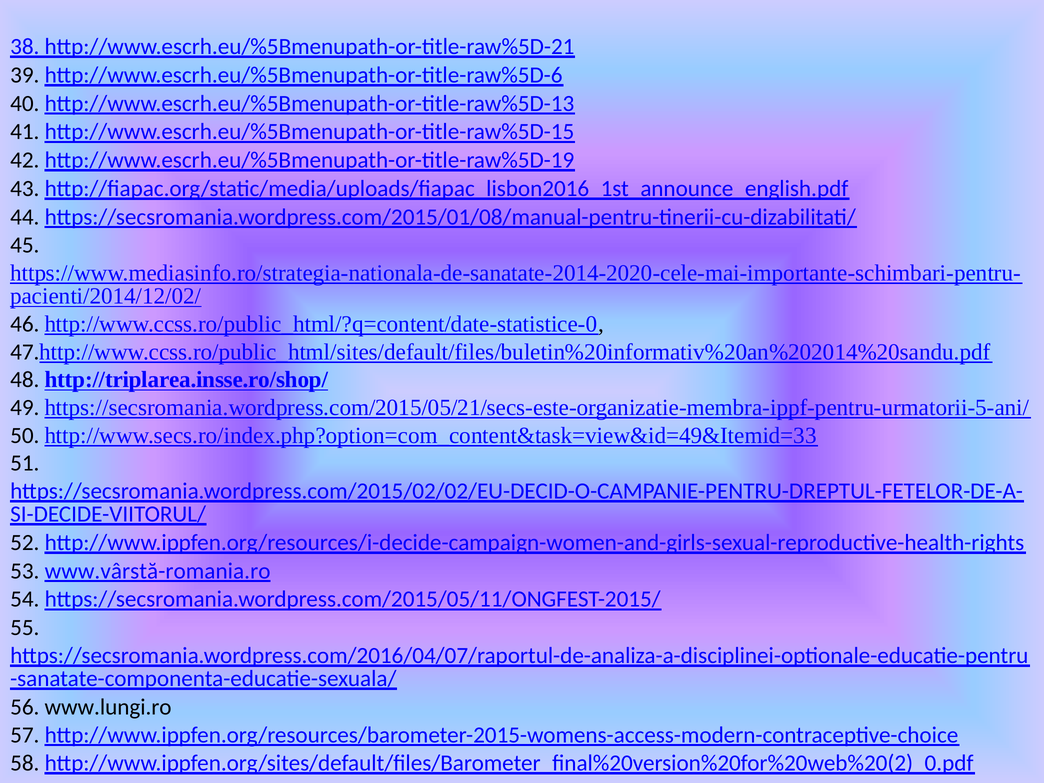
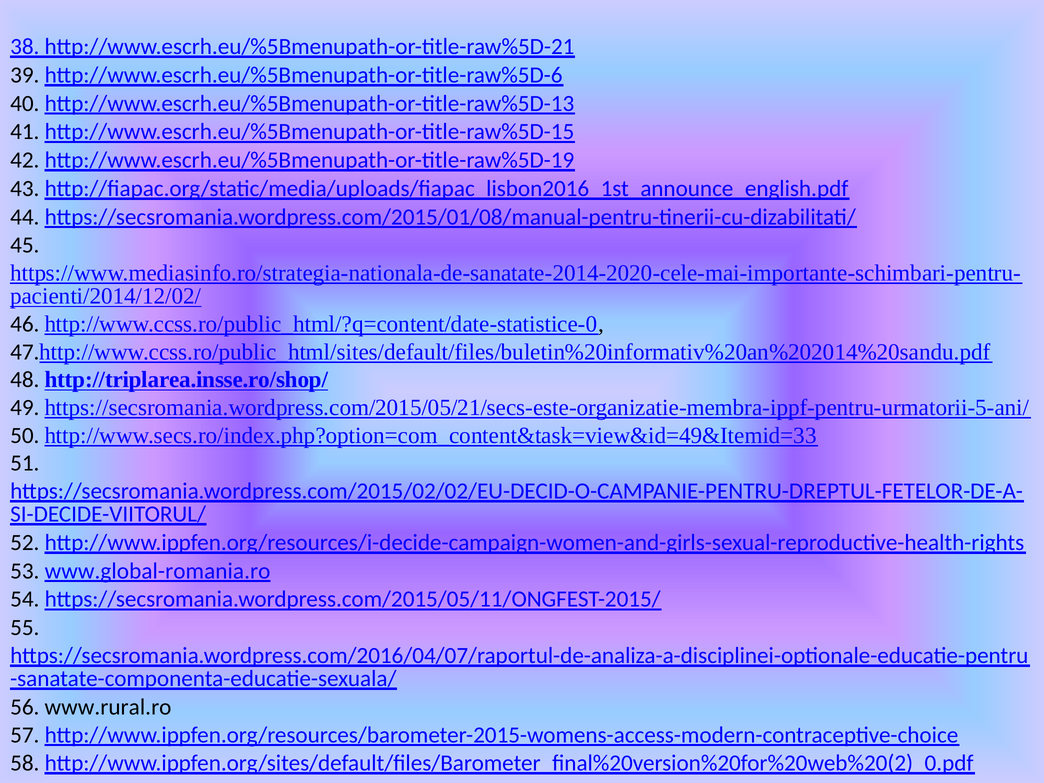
www.vârstă-romania.ro: www.vârstă-romania.ro -> www.global-romania.ro
www.lungi.ro: www.lungi.ro -> www.rural.ro
